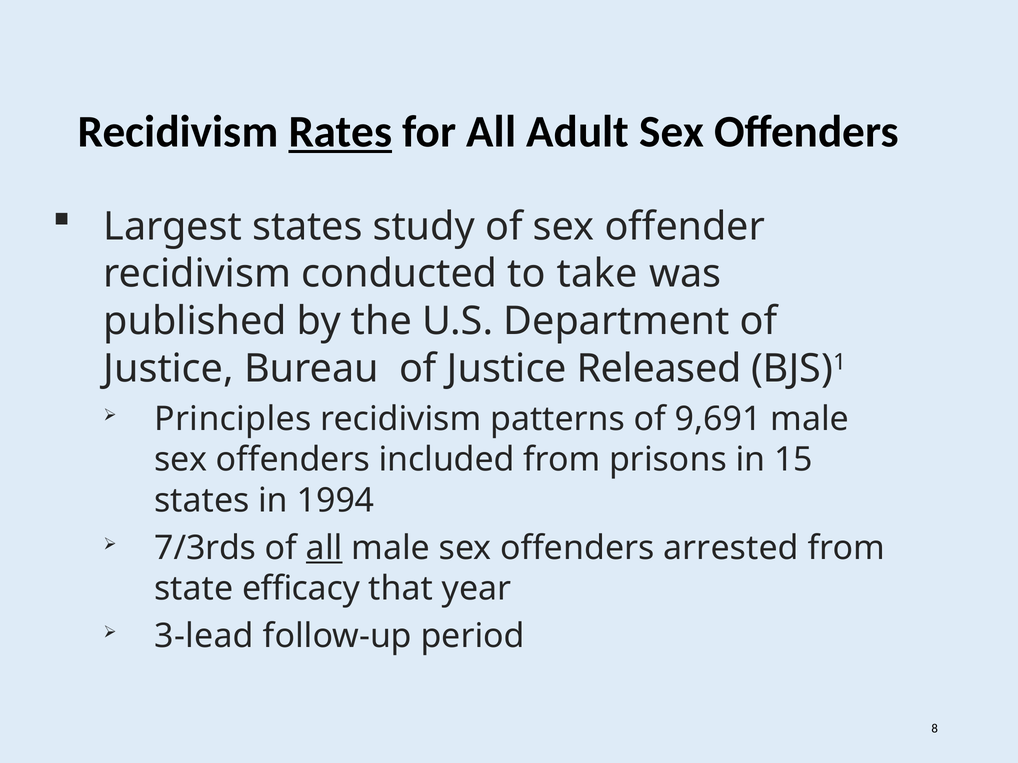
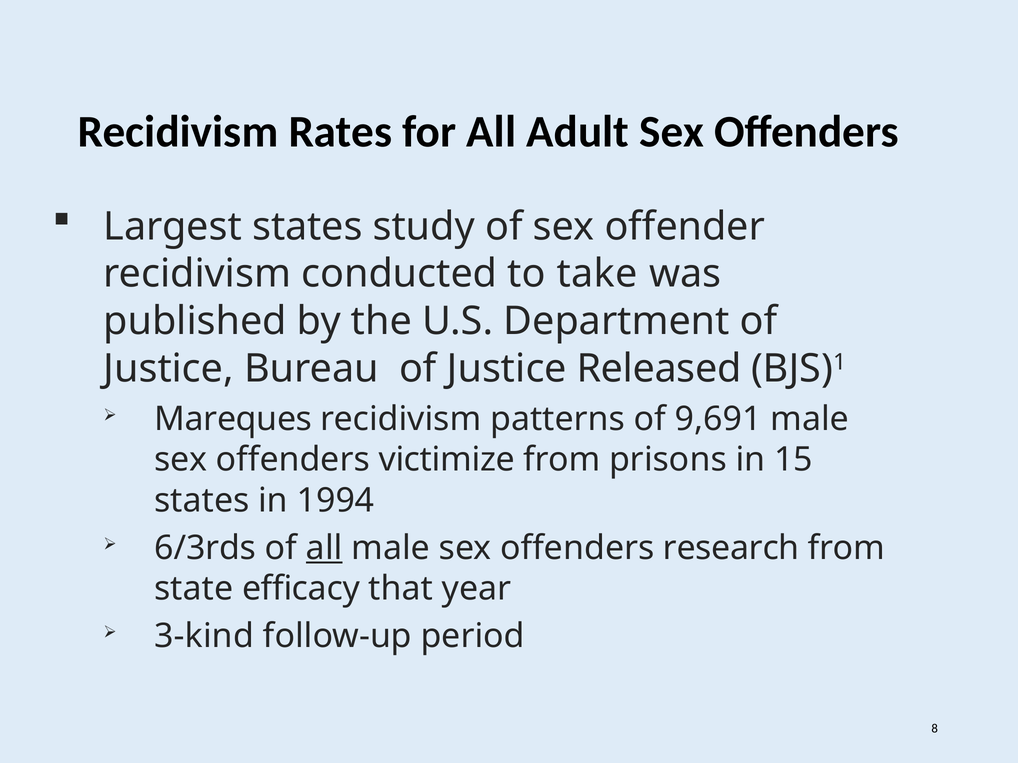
Rates underline: present -> none
Principles: Principles -> Mareques
included: included -> victimize
7/3rds: 7/3rds -> 6/3rds
arrested: arrested -> research
3-lead: 3-lead -> 3-kind
